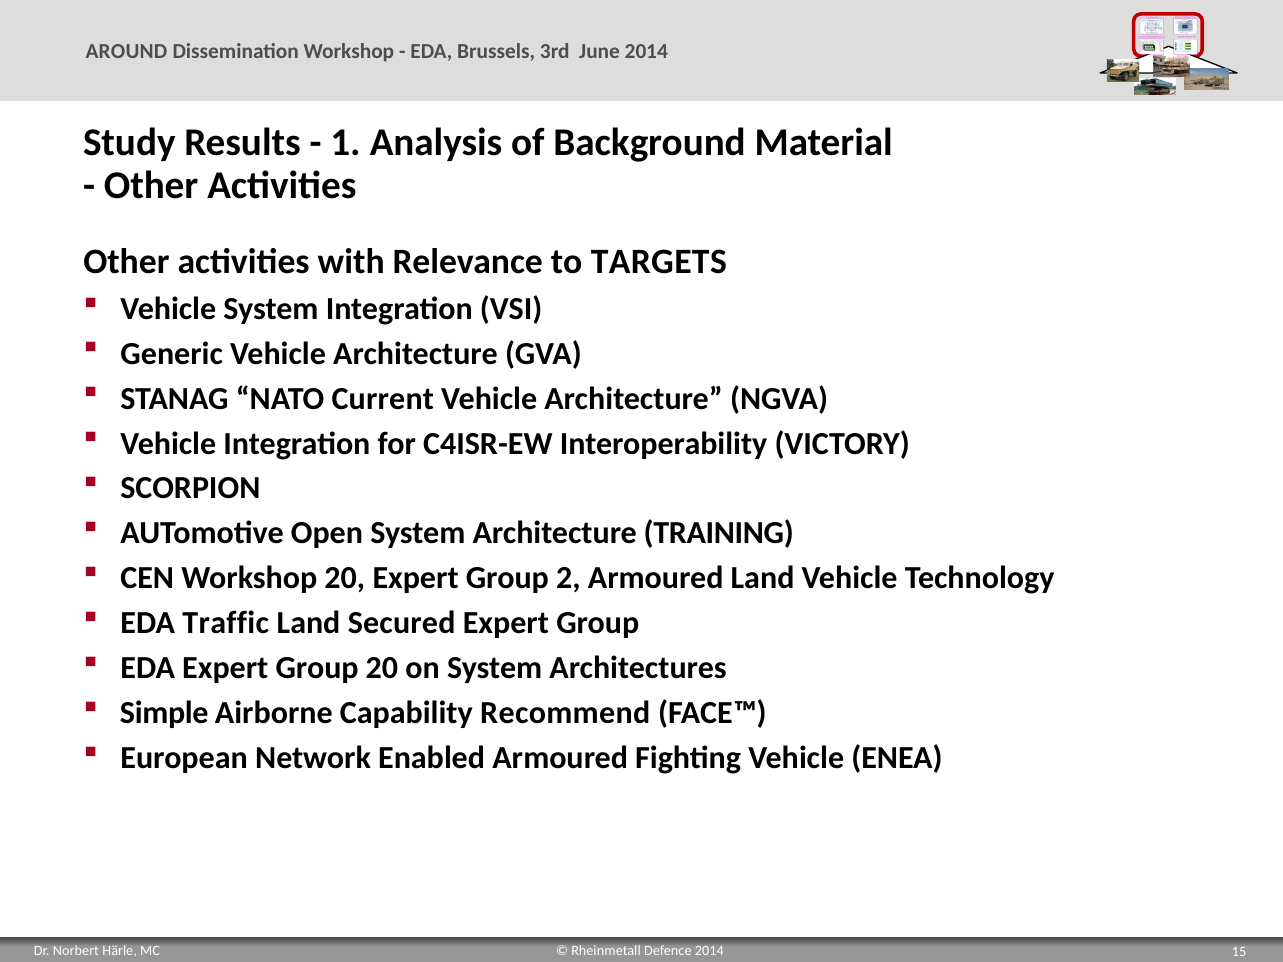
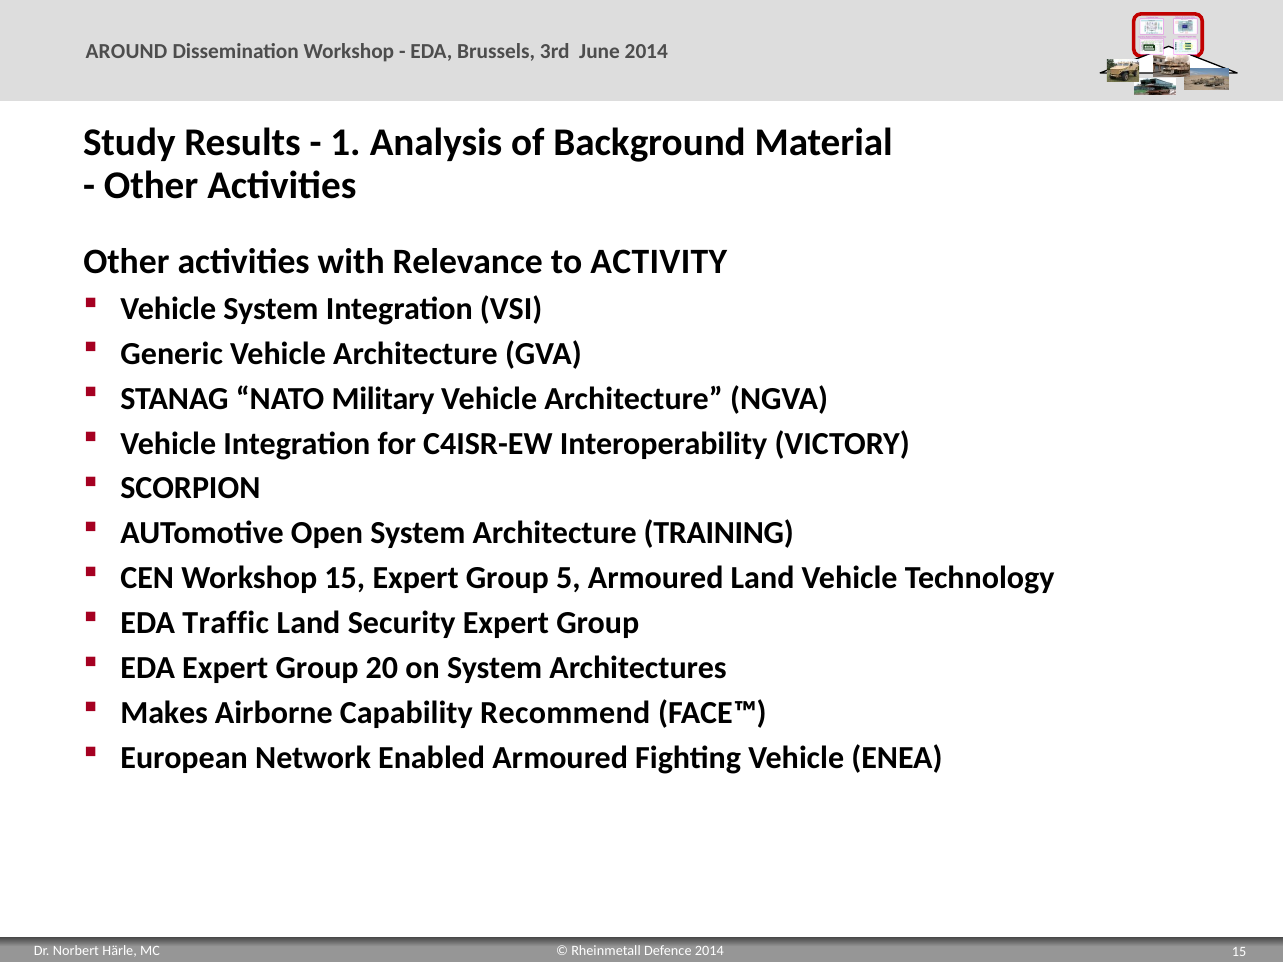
TARGETS: TARGETS -> ACTIVITY
Current: Current -> Military
Workshop 20: 20 -> 15
2: 2 -> 5
Secured: Secured -> Security
Simple: Simple -> Makes
